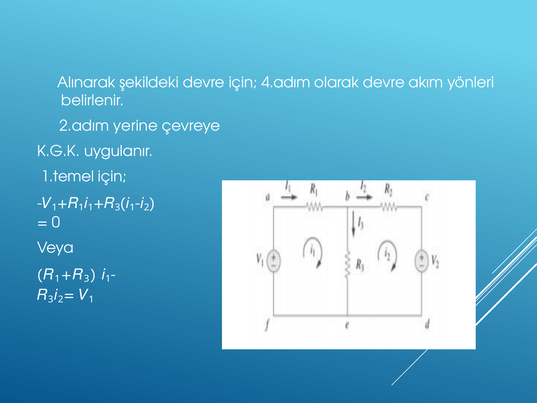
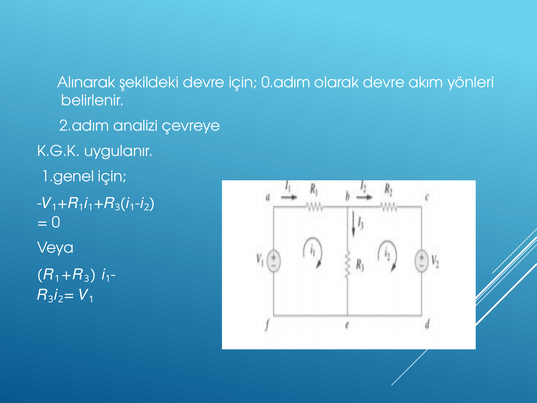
4.adım: 4.adım -> 0.adım
yerine: yerine -> analizi
1.temel: 1.temel -> 1.genel
